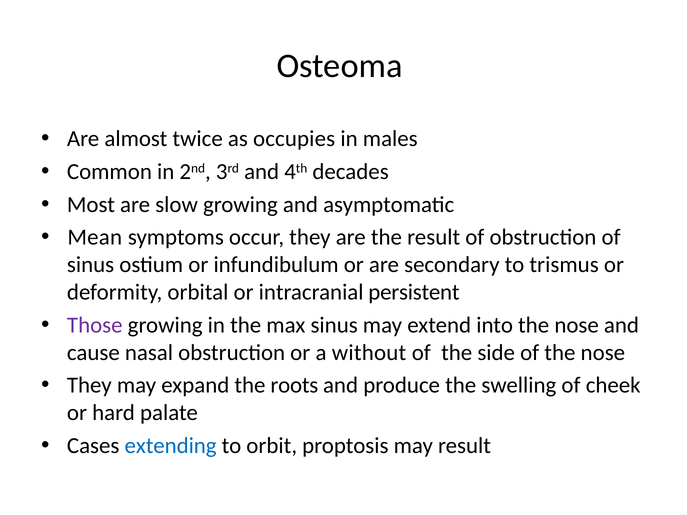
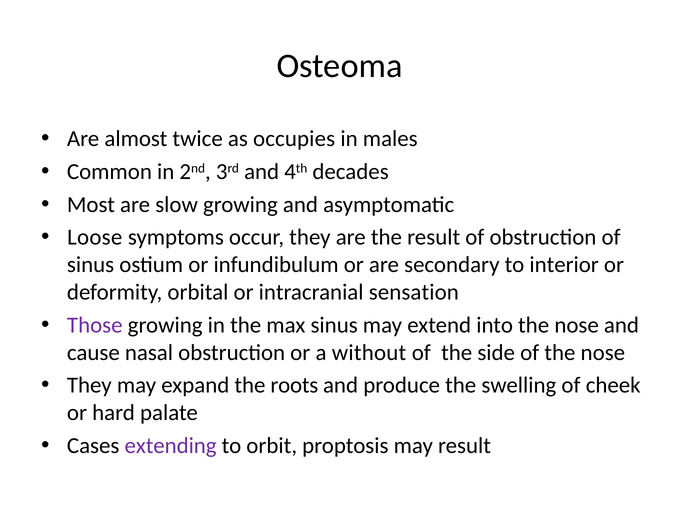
Mean: Mean -> Loose
trismus: trismus -> interior
persistent: persistent -> sensation
extending colour: blue -> purple
